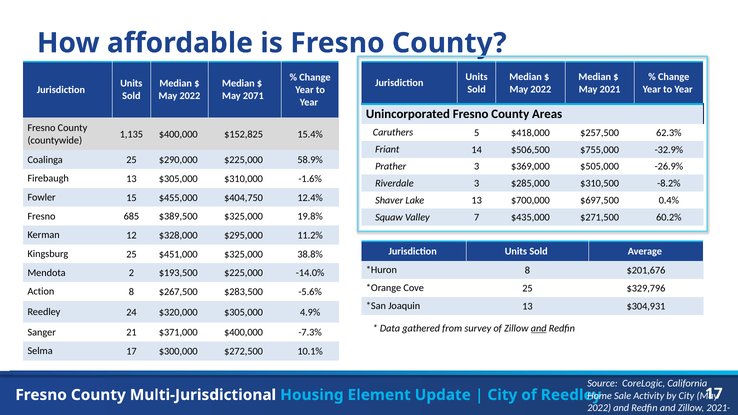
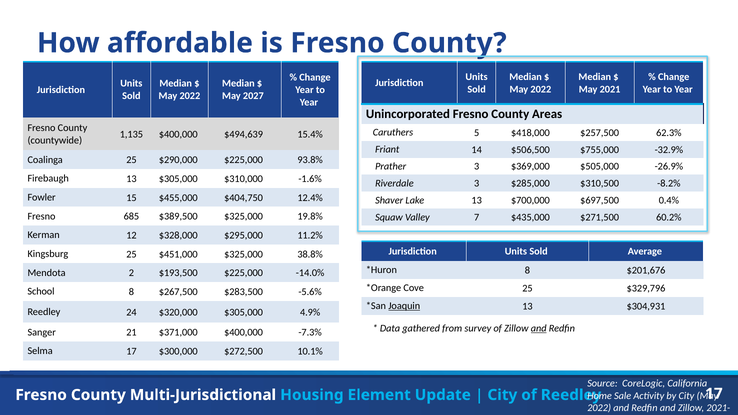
2071: 2071 -> 2027
$152,825: $152,825 -> $494,639
58.9%: 58.9% -> 93.8%
Action: Action -> School
Joaquin underline: none -> present
